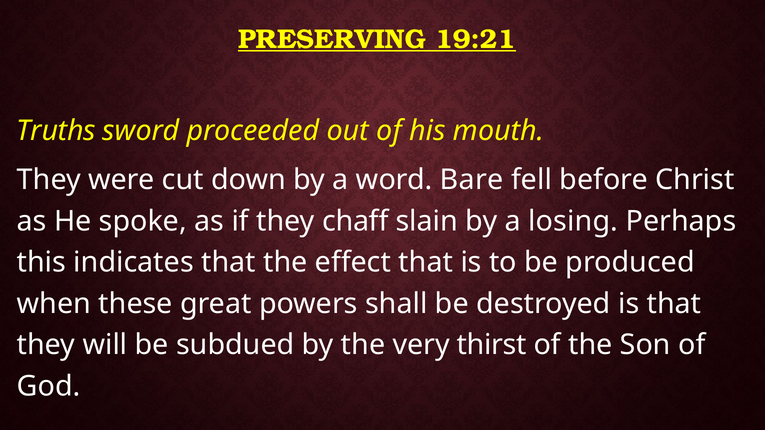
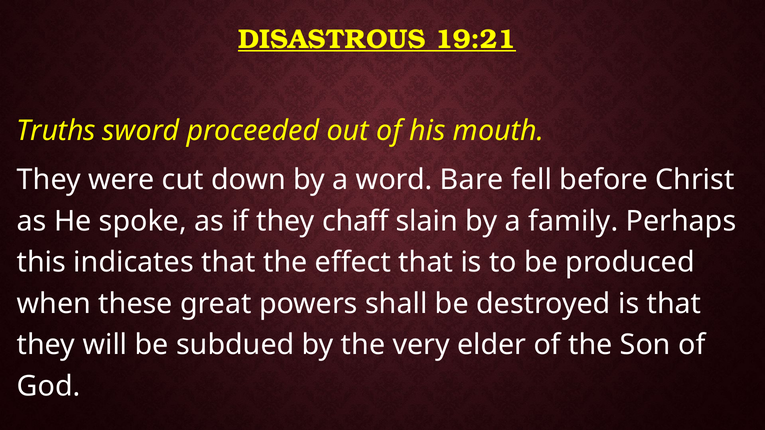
PRESERVING: PRESERVING -> DISASTROUS
losing: losing -> family
thirst: thirst -> elder
